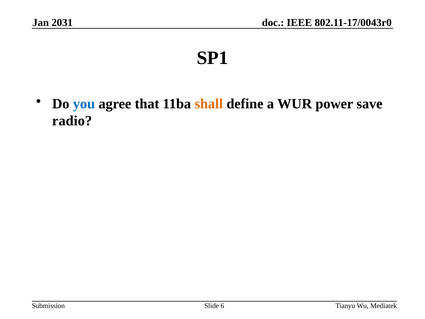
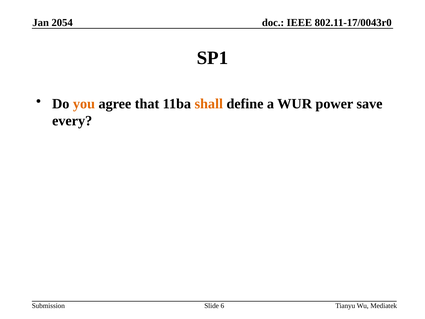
2031: 2031 -> 2054
you colour: blue -> orange
radio: radio -> every
